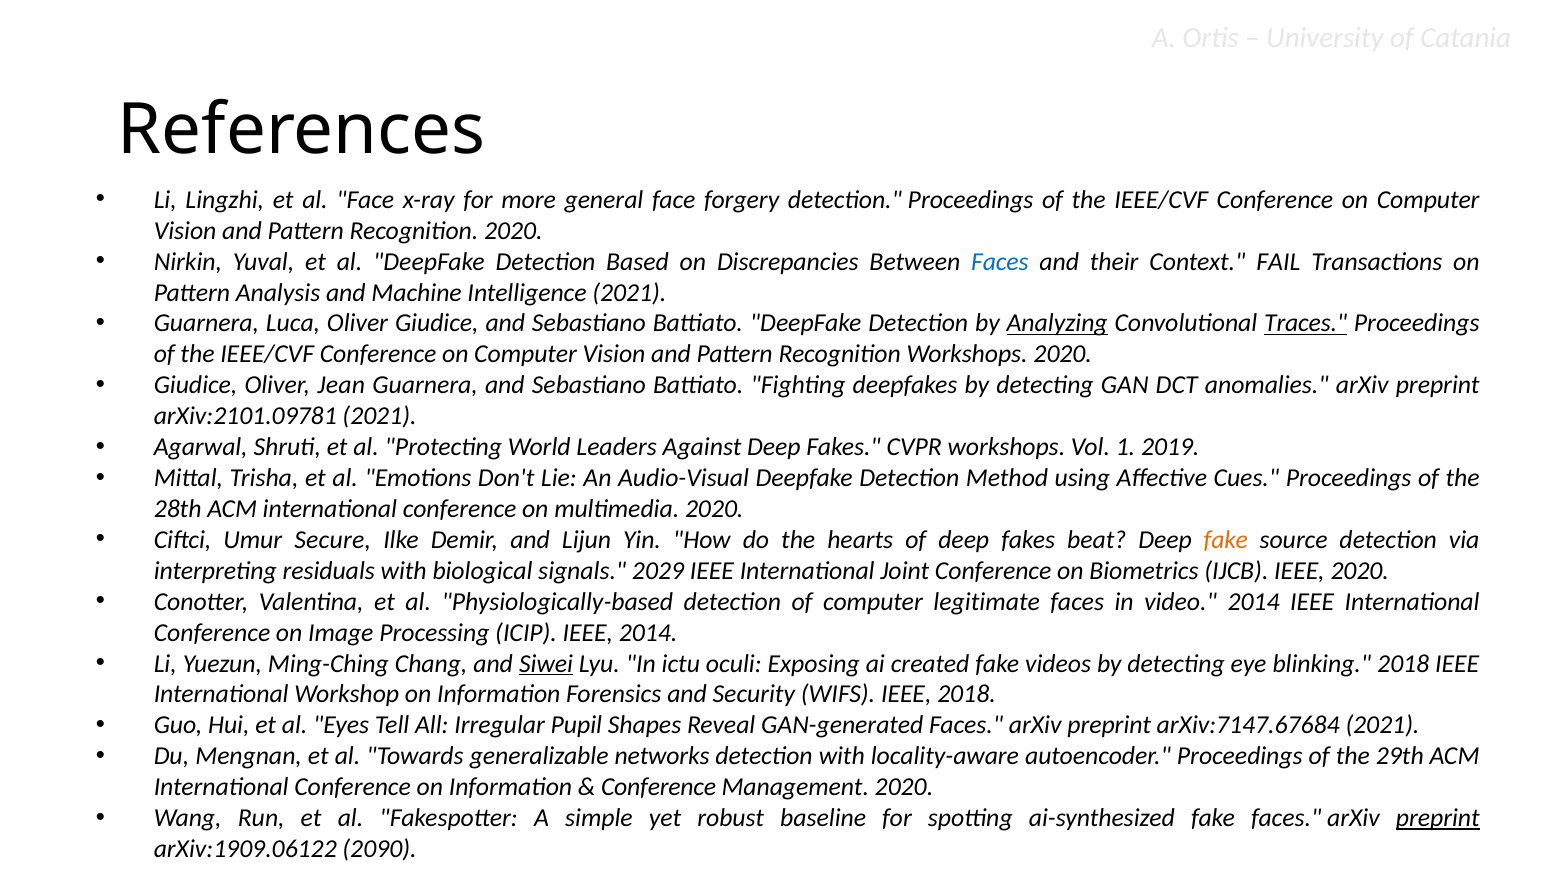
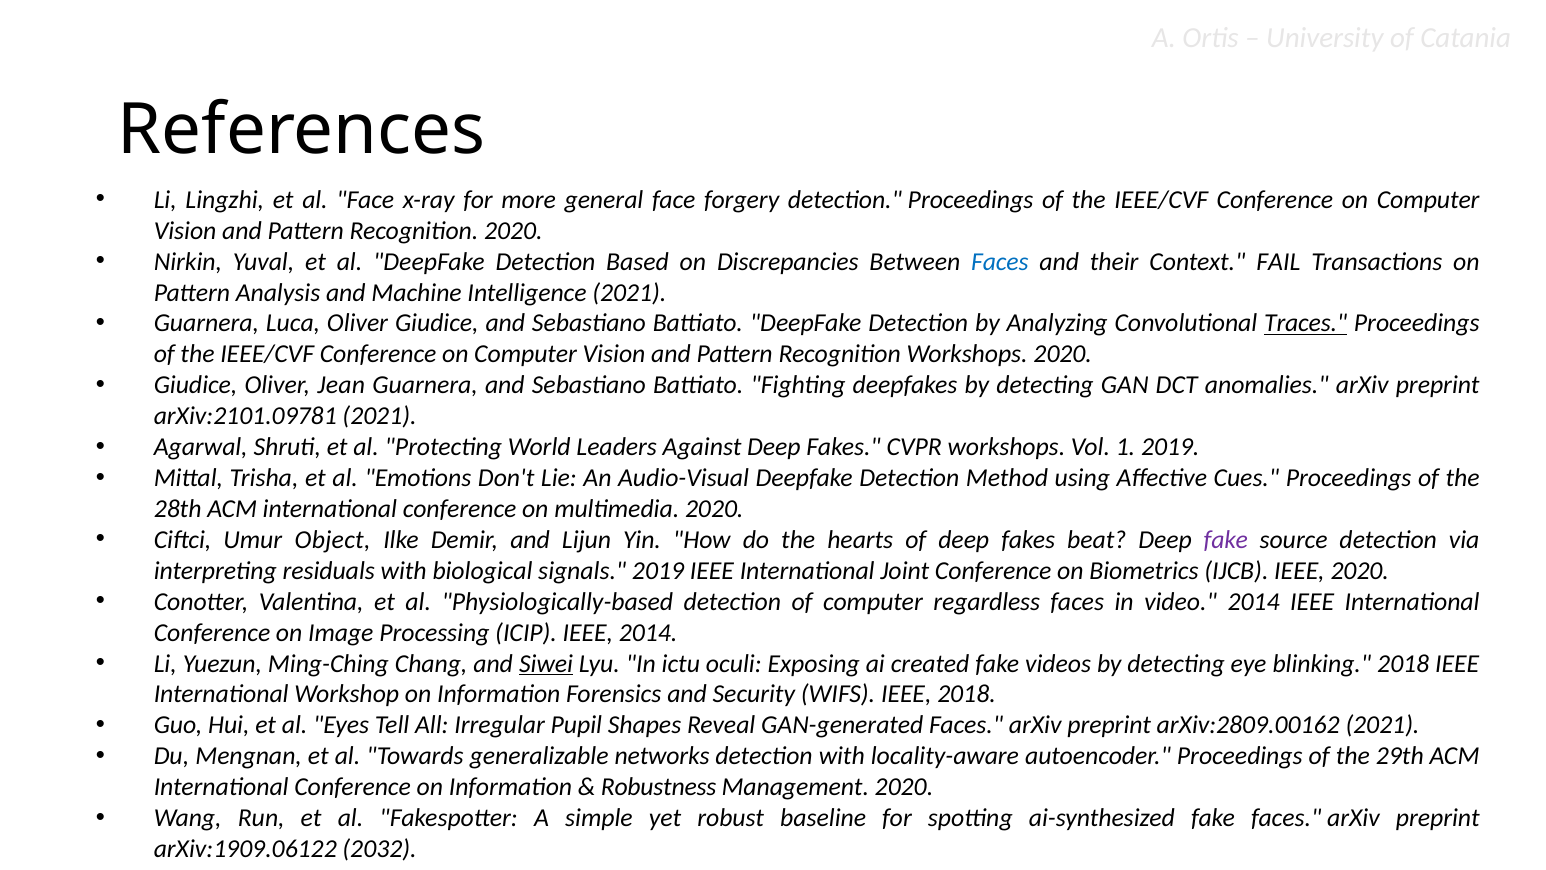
Analyzing underline: present -> none
Secure: Secure -> Object
fake at (1226, 540) colour: orange -> purple
signals 2029: 2029 -> 2019
legitimate: legitimate -> regardless
arXiv:7147.67684: arXiv:7147.67684 -> arXiv:2809.00162
Conference at (659, 787): Conference -> Robustness
preprint at (1438, 818) underline: present -> none
2090: 2090 -> 2032
